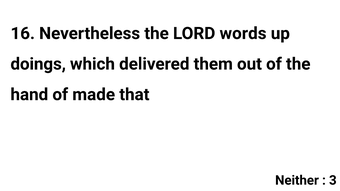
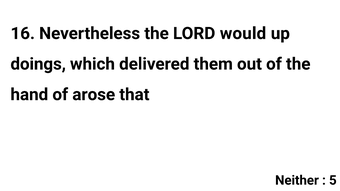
words: words -> would
made: made -> arose
3: 3 -> 5
